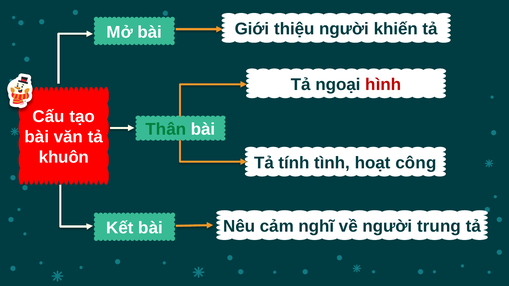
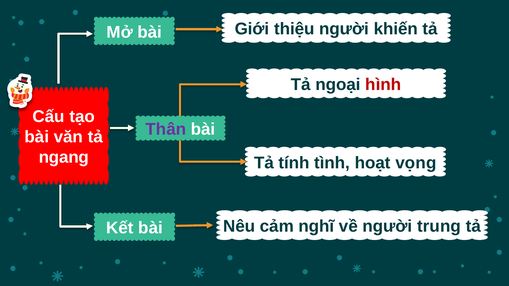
Thân colour: green -> purple
khuôn: khuôn -> ngang
công: công -> vọng
